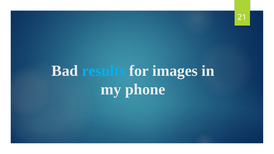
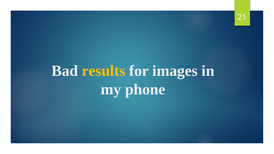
results colour: light blue -> yellow
